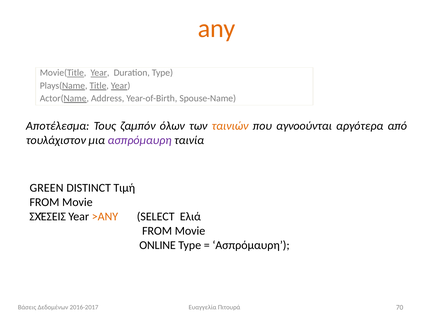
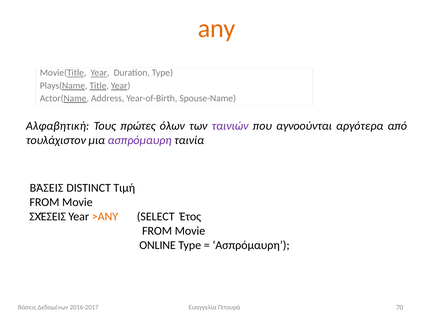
Αποτέλεσμα: Αποτέλεσμα -> Αλφαβητική
ζαμπόν: ζαμπόν -> πρώτες
ταινιών colour: orange -> purple
GREEN at (47, 188): GREEN -> ΒΆΣΕΙΣ
Ελιά: Ελιά -> Έτος
